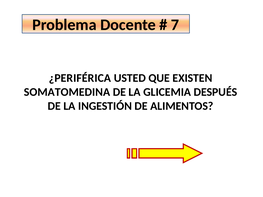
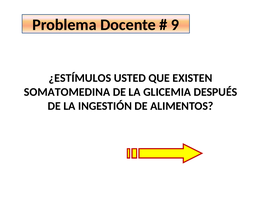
7: 7 -> 9
¿PERIFÉRICA: ¿PERIFÉRICA -> ¿ESTÍMULOS
